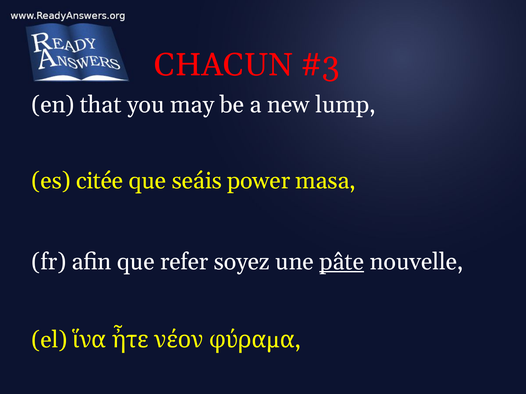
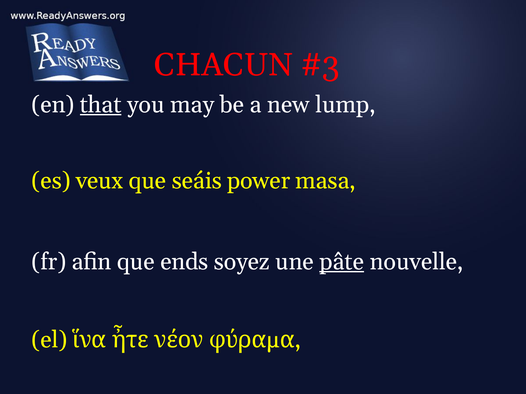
that underline: none -> present
citée: citée -> veux
refer: refer -> ends
